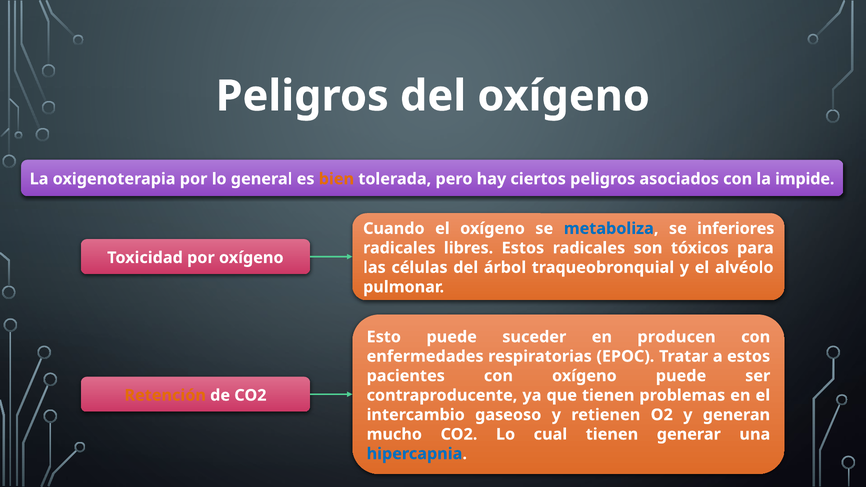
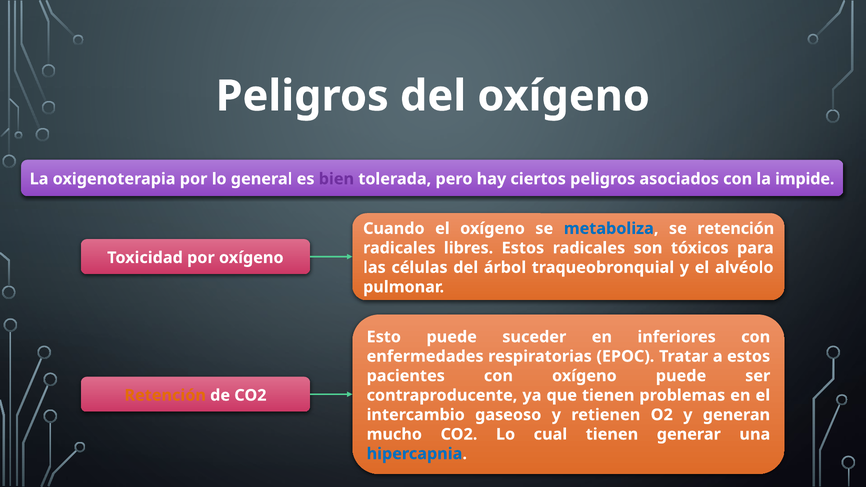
bien colour: orange -> purple
se inferiores: inferiores -> retención
producen: producen -> inferiores
